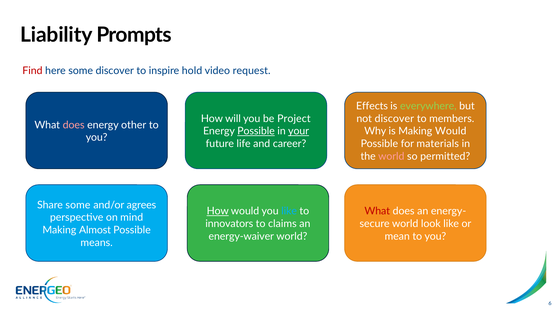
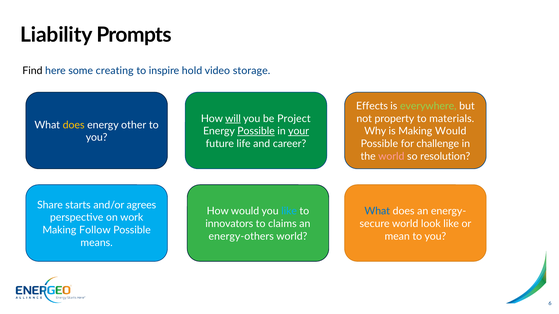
Find colour: red -> black
some discover: discover -> creating
request: request -> storage
will underline: none -> present
not discover: discover -> property
members: members -> materials
does at (74, 125) colour: pink -> yellow
materials: materials -> challenge
permitted: permitted -> resolution
Share some: some -> starts
How at (218, 211) underline: present -> none
What at (377, 211) colour: red -> blue
mind: mind -> work
Almost: Almost -> Follow
energy-waiver: energy-waiver -> energy-others
